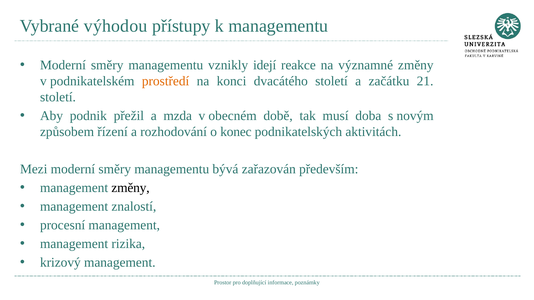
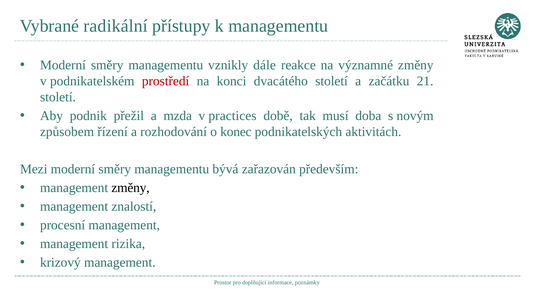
výhodou: výhodou -> radikální
idejí: idejí -> dále
prostředí colour: orange -> red
obecném: obecném -> practices
